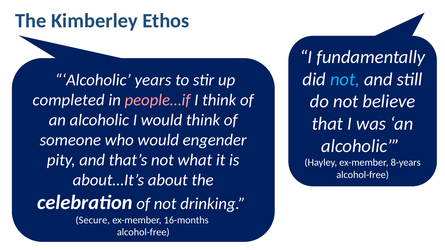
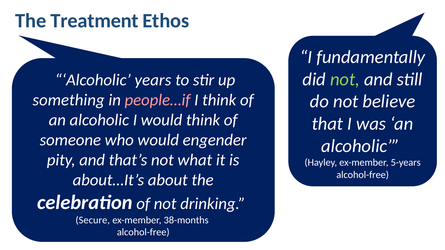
Kimberley: Kimberley -> Treatment
not at (345, 79) colour: light blue -> light green
completed: completed -> something
8-years: 8-years -> 5-years
16-months: 16-months -> 38-months
